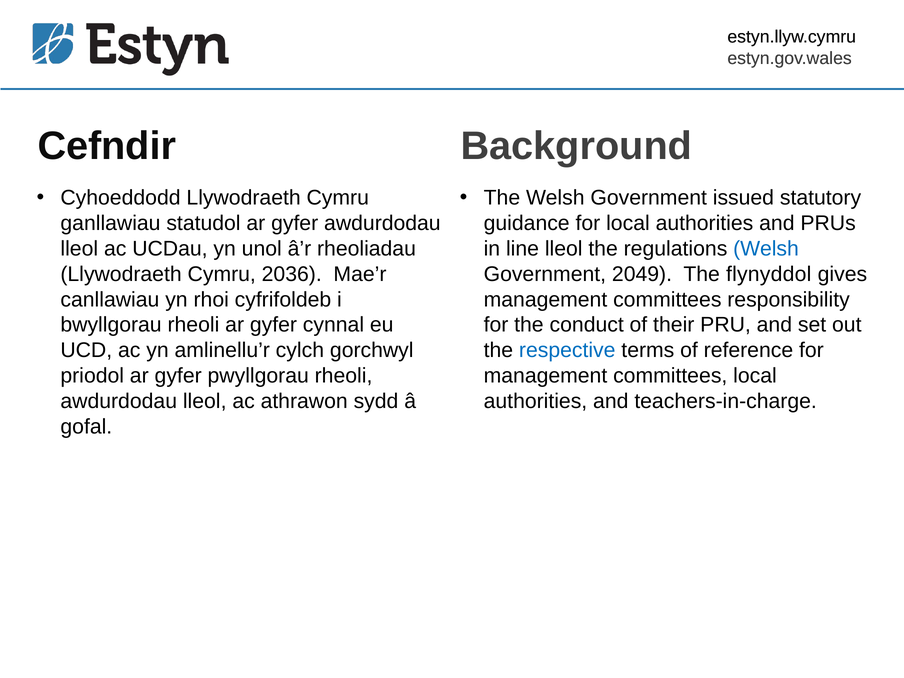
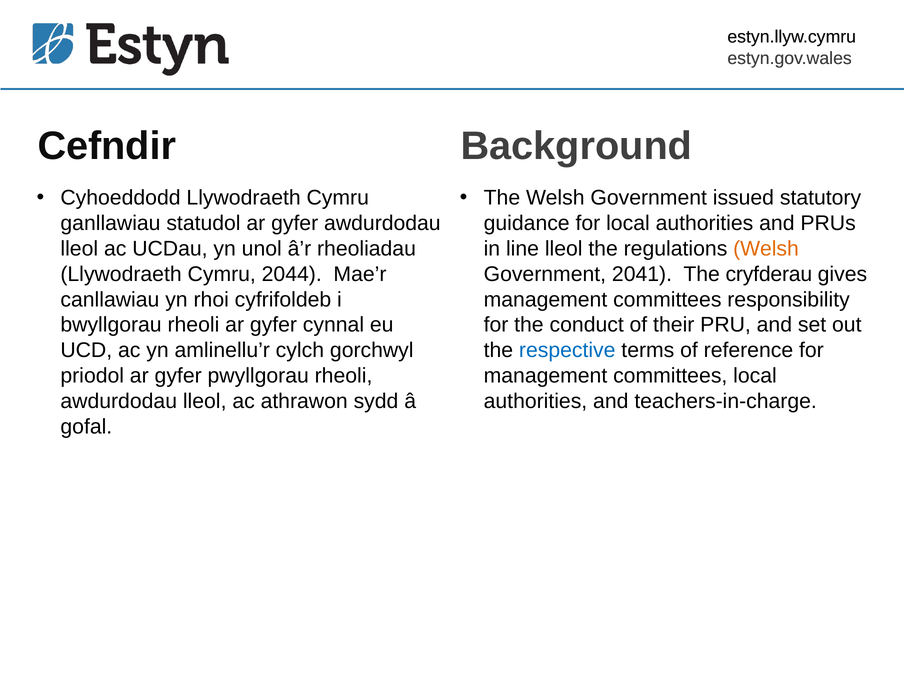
Welsh at (766, 249) colour: blue -> orange
2036: 2036 -> 2044
2049: 2049 -> 2041
flynyddol: flynyddol -> cryfderau
